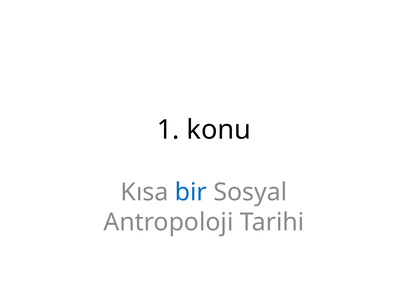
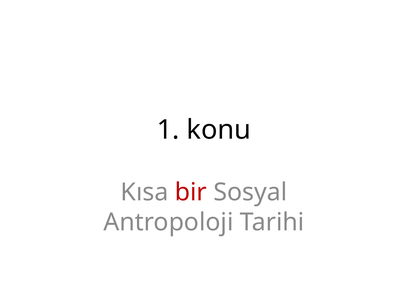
bir colour: blue -> red
